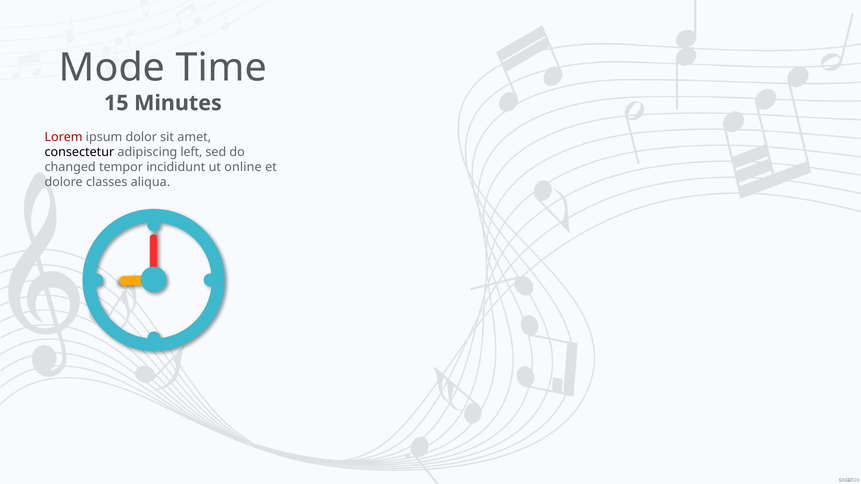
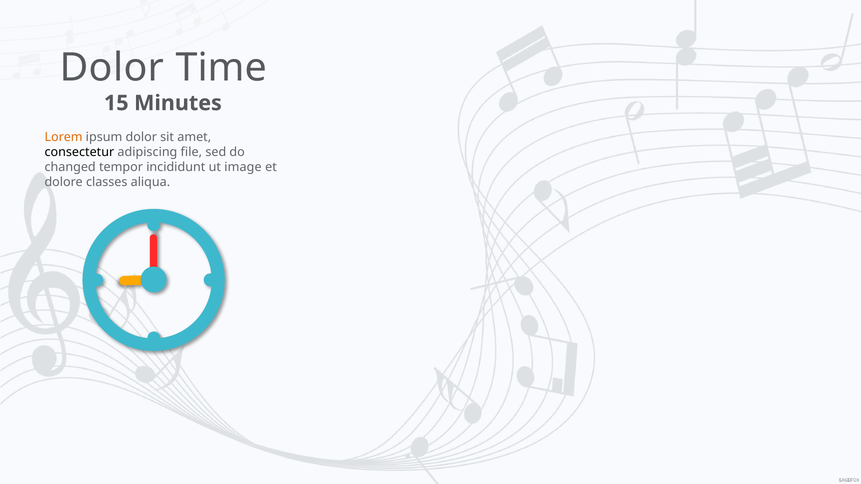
Mode at (112, 68): Mode -> Dolor
Lorem colour: red -> orange
left: left -> file
online: online -> image
